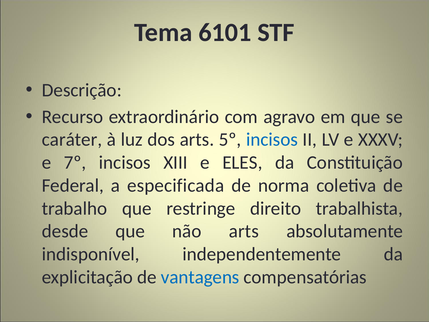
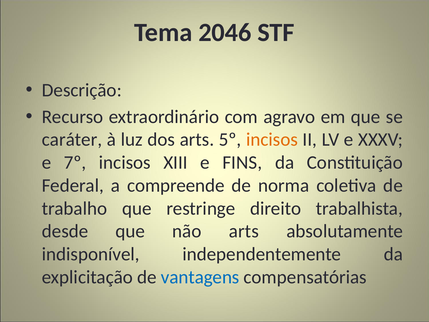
6101: 6101 -> 2046
incisos at (272, 140) colour: blue -> orange
ELES: ELES -> FINS
especificada: especificada -> compreende
